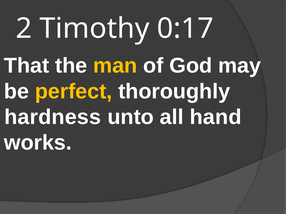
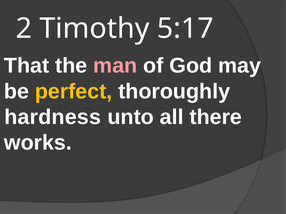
0:17: 0:17 -> 5:17
man colour: yellow -> pink
hand: hand -> there
